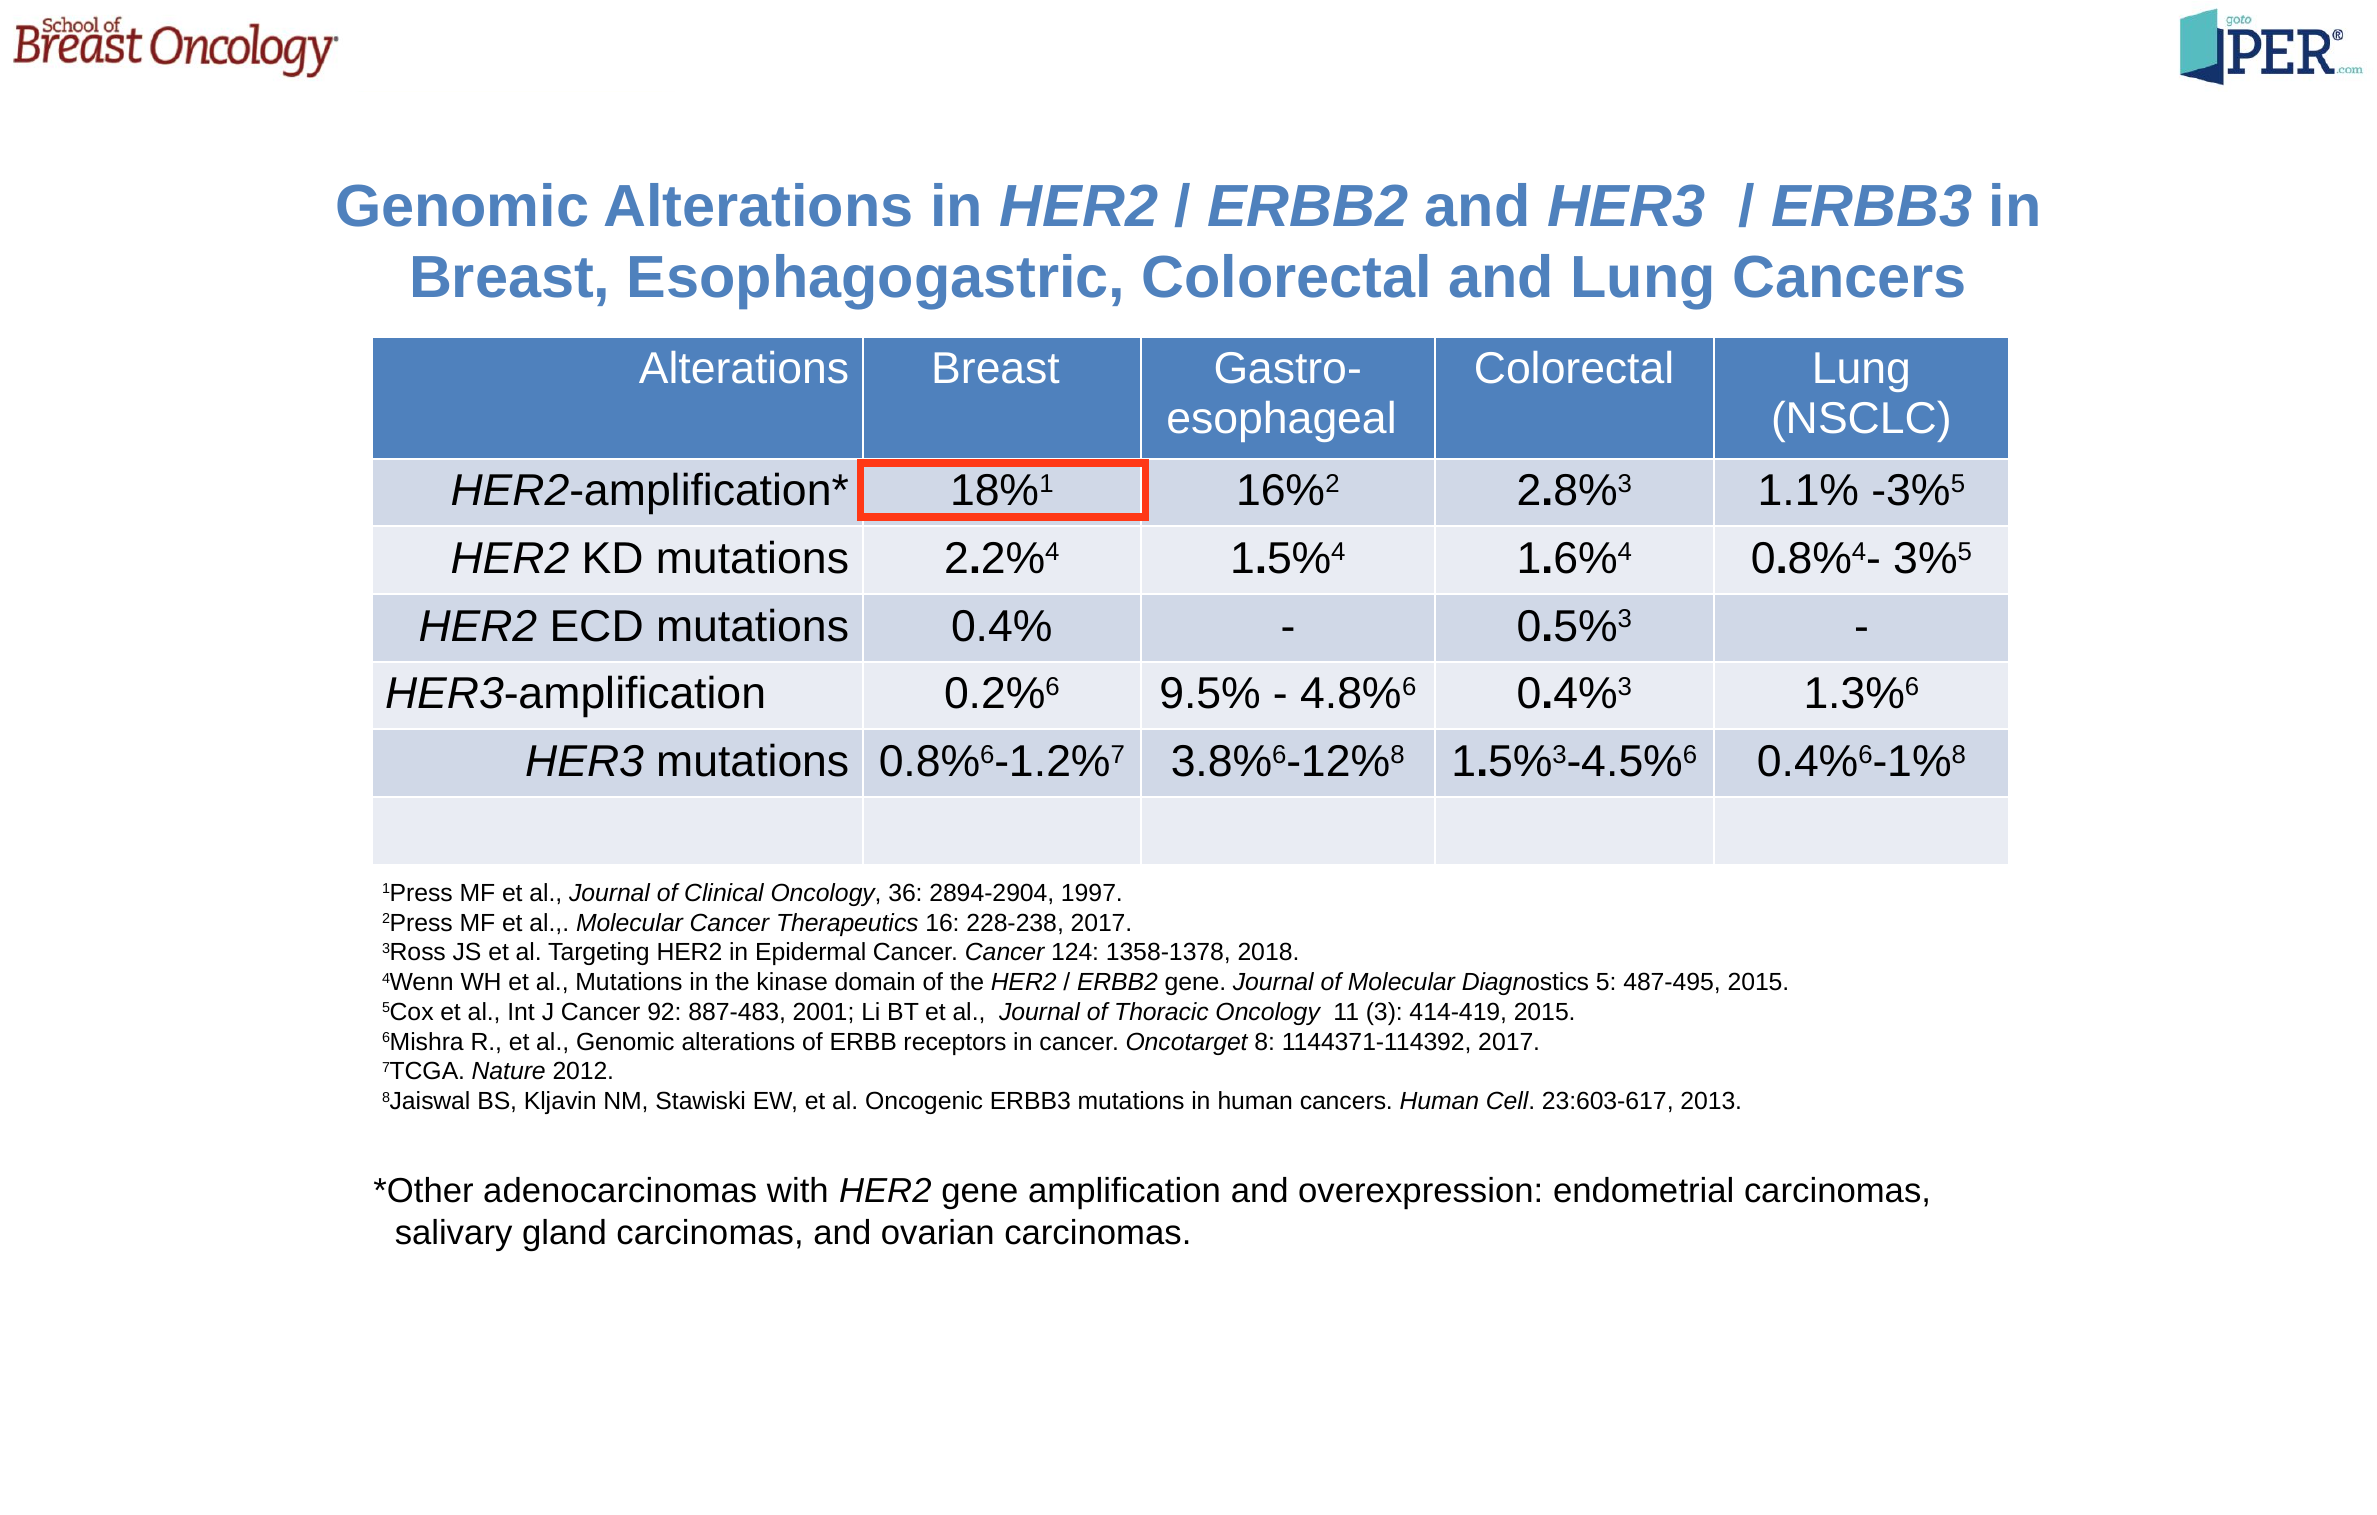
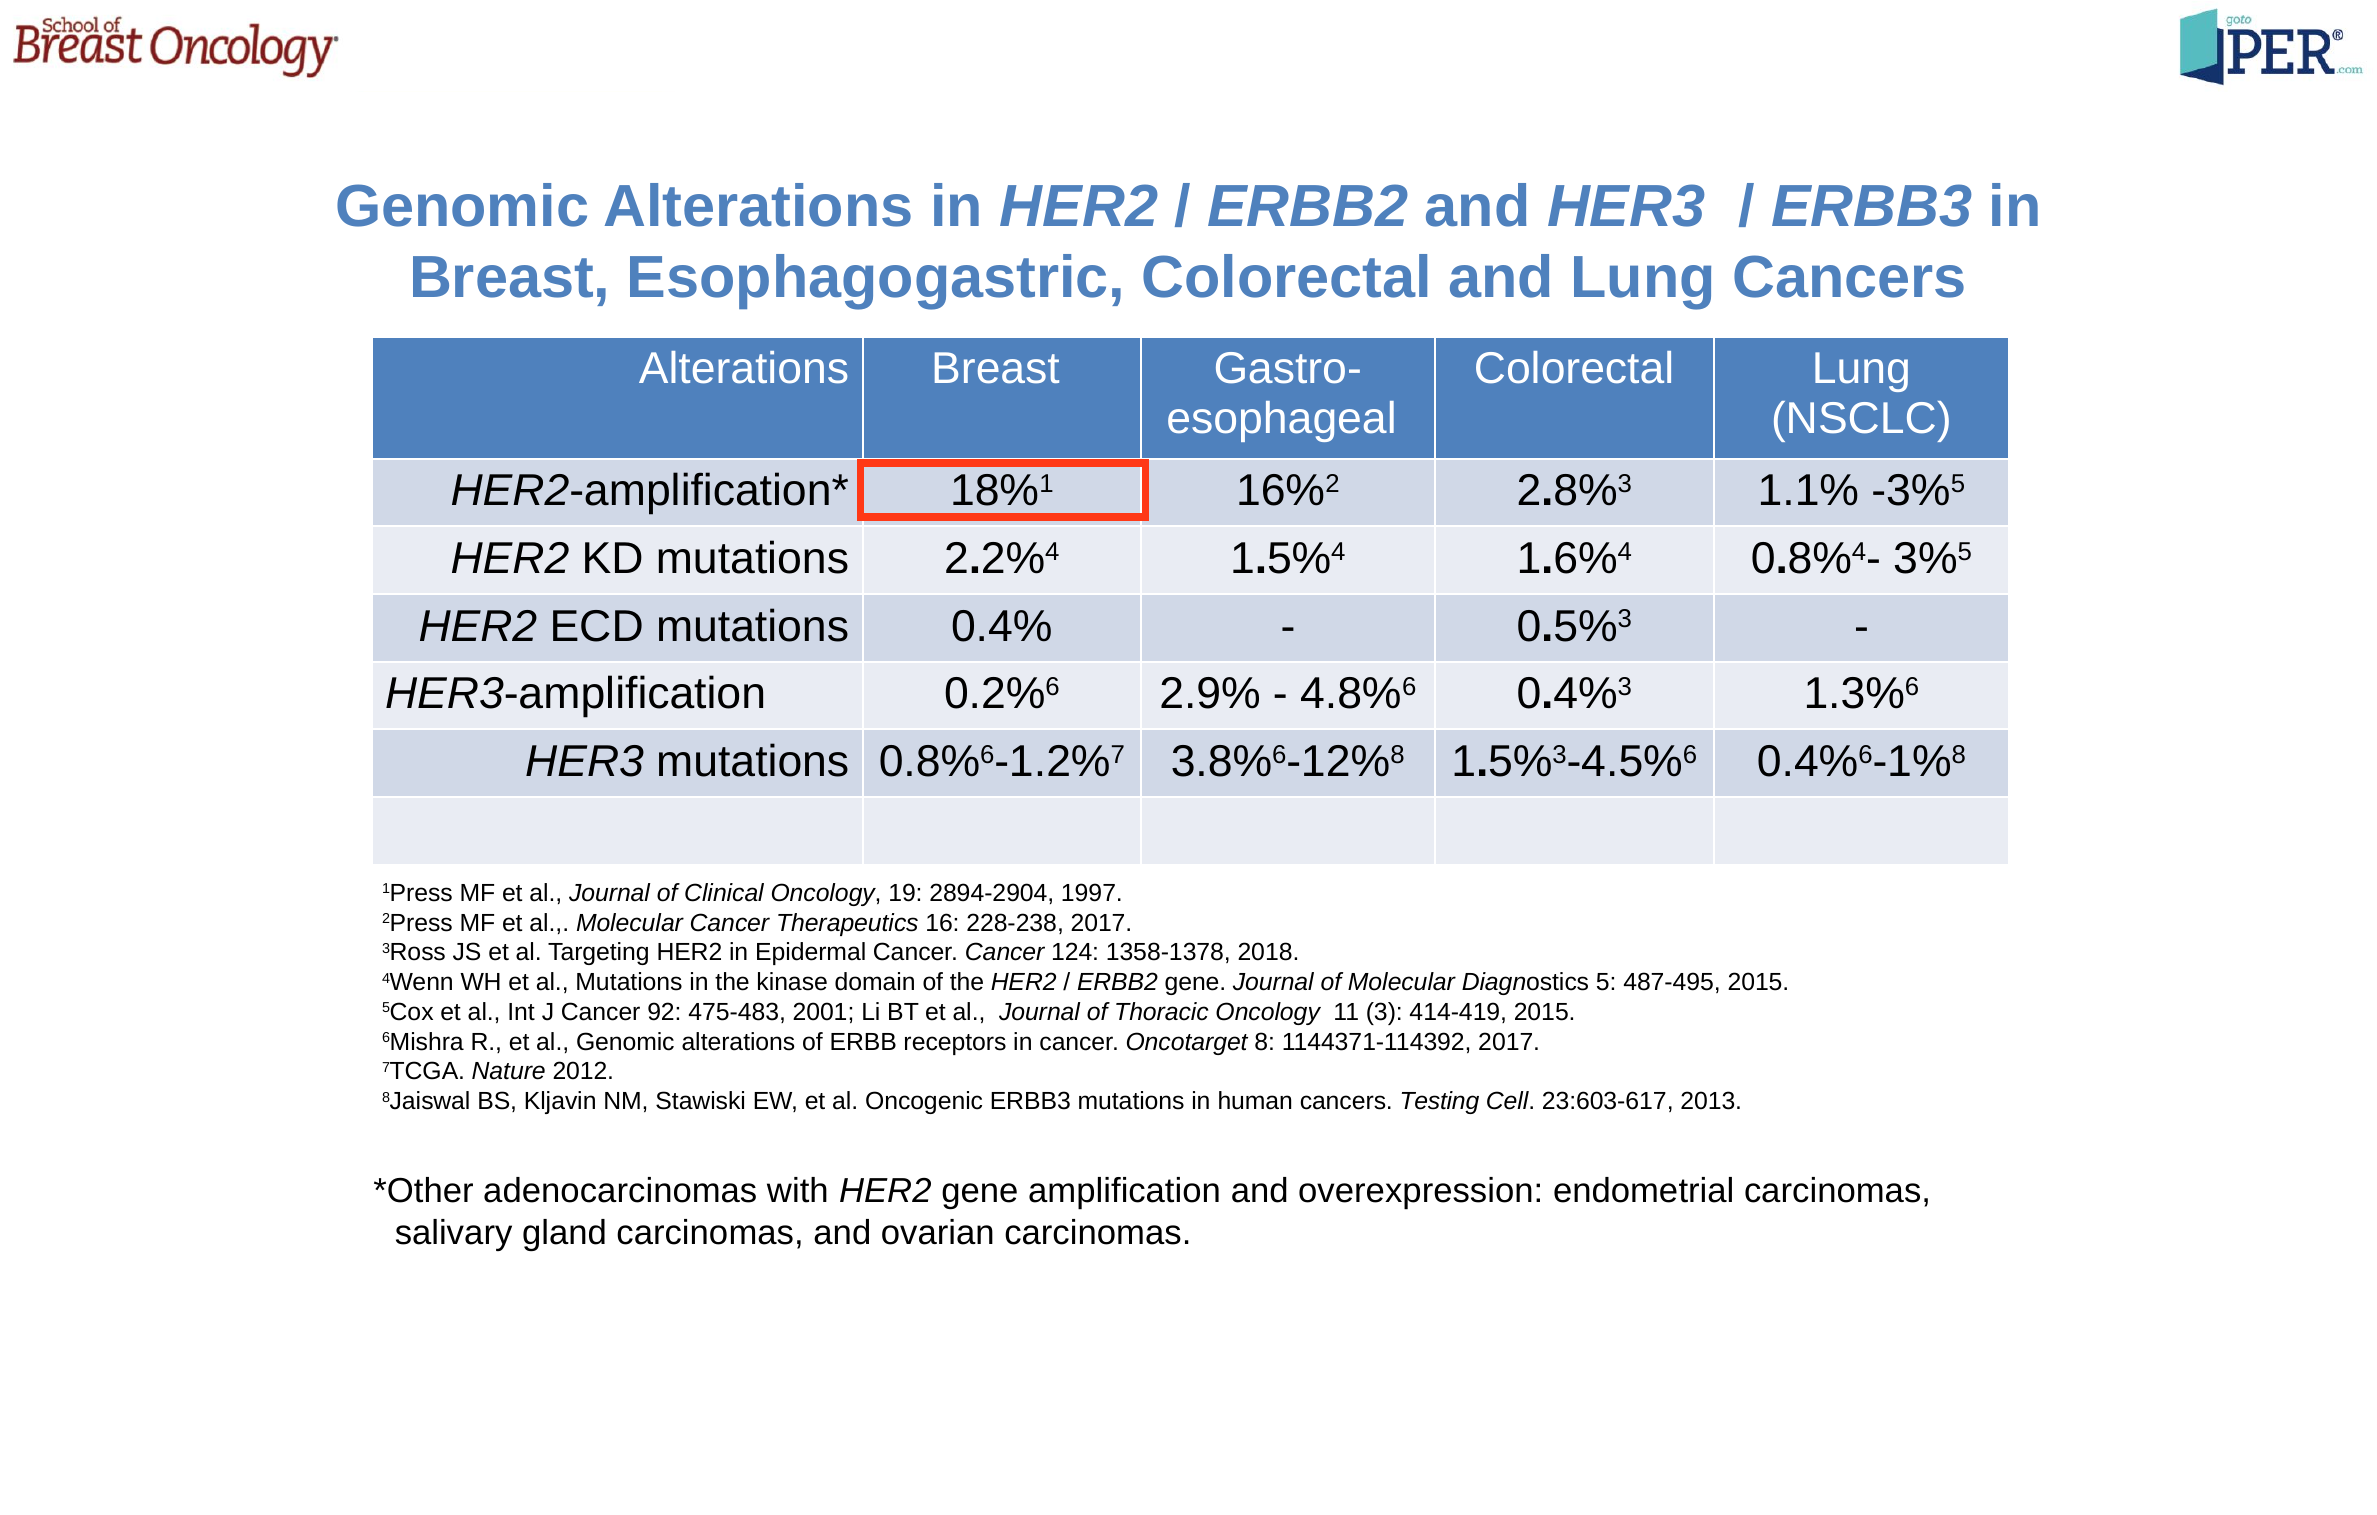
9.5%: 9.5% -> 2.9%
36: 36 -> 19
887-483: 887-483 -> 475-483
cancers Human: Human -> Testing
